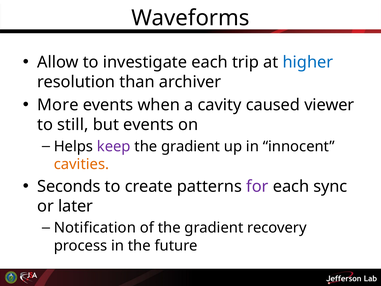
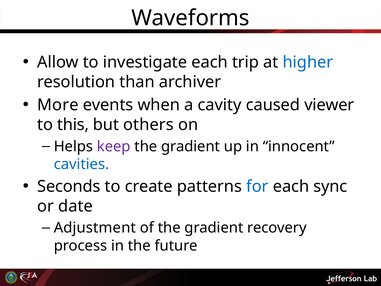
still: still -> this
but events: events -> others
cavities colour: orange -> blue
for colour: purple -> blue
later: later -> date
Notification: Notification -> Adjustment
